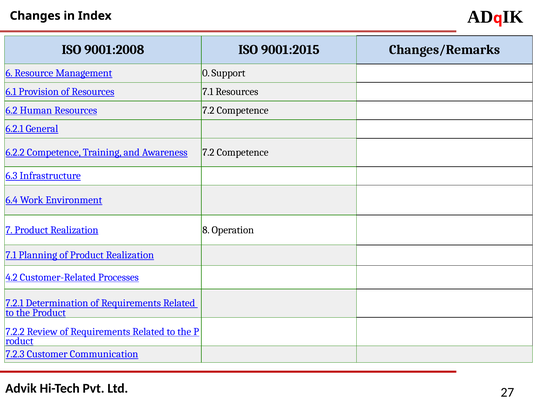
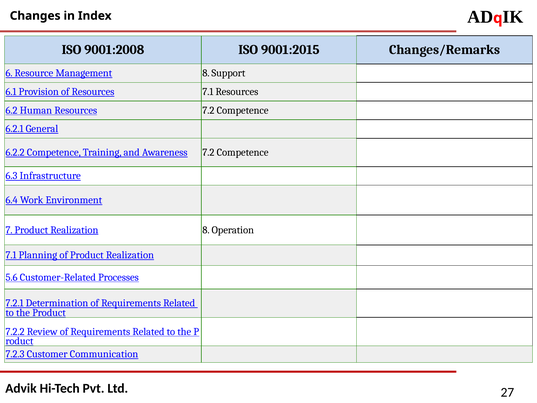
Management 0: 0 -> 8
4.2: 4.2 -> 5.6
